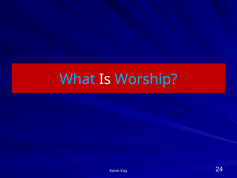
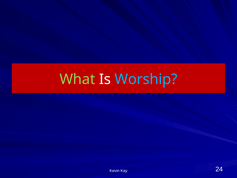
What colour: light blue -> light green
